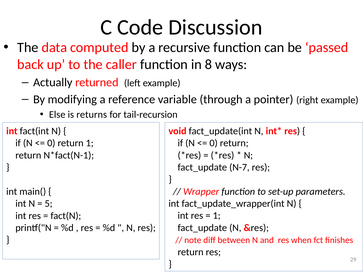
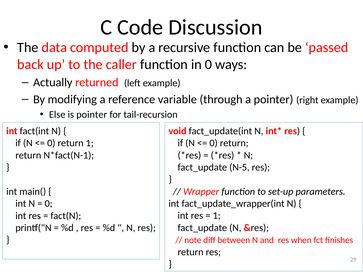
in 8: 8 -> 0
is returns: returns -> pointer
N-7: N-7 -> N-5
5 at (49, 204): 5 -> 0
